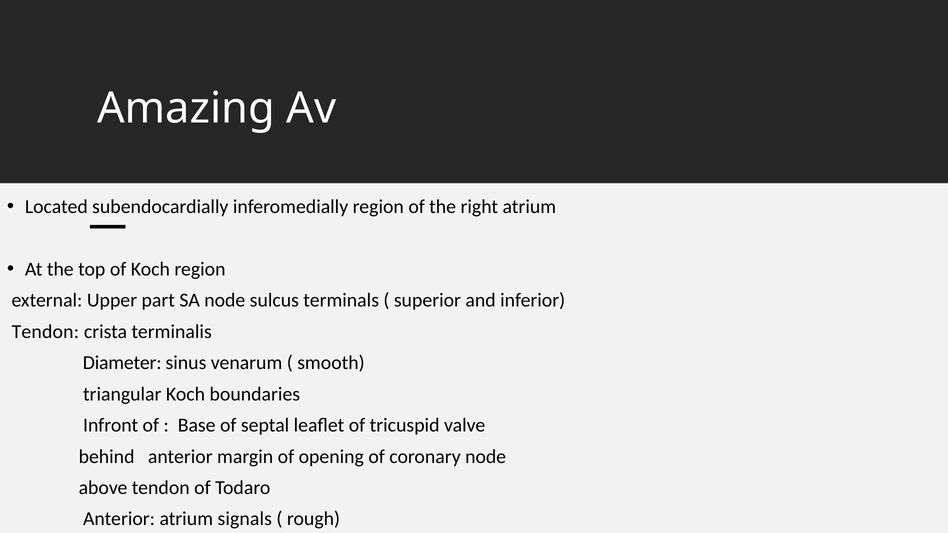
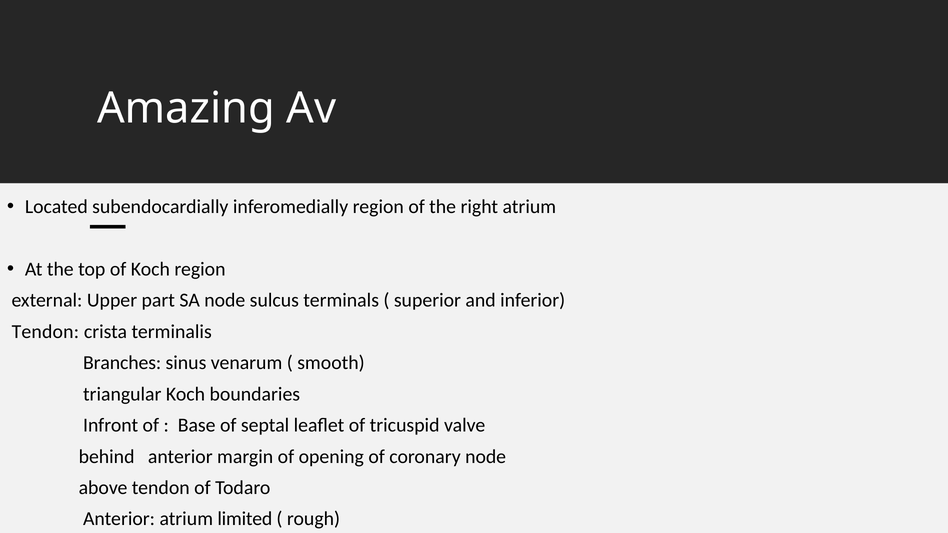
Diameter: Diameter -> Branches
signals: signals -> limited
